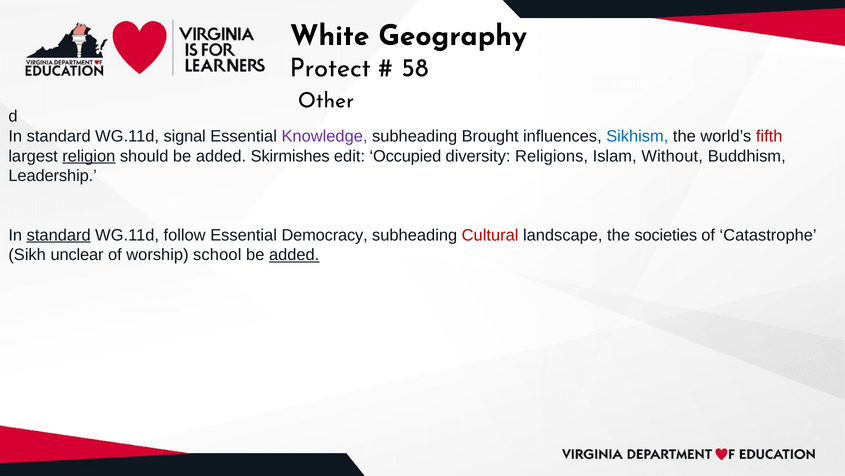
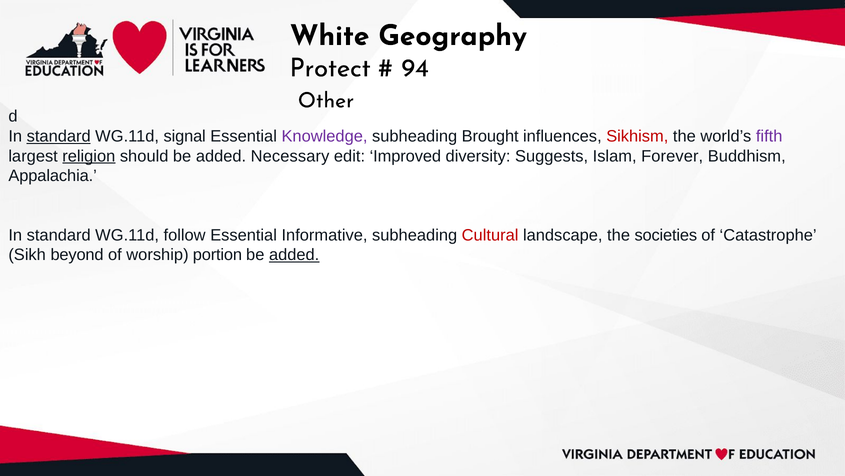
58: 58 -> 94
standard at (59, 136) underline: none -> present
Sikhism colour: blue -> red
fifth colour: red -> purple
Skirmishes: Skirmishes -> Necessary
Occupied: Occupied -> Improved
Religions: Religions -> Suggests
Without: Without -> Forever
Leadership: Leadership -> Appalachia
standard at (59, 235) underline: present -> none
Democracy: Democracy -> Informative
unclear: unclear -> beyond
school: school -> portion
